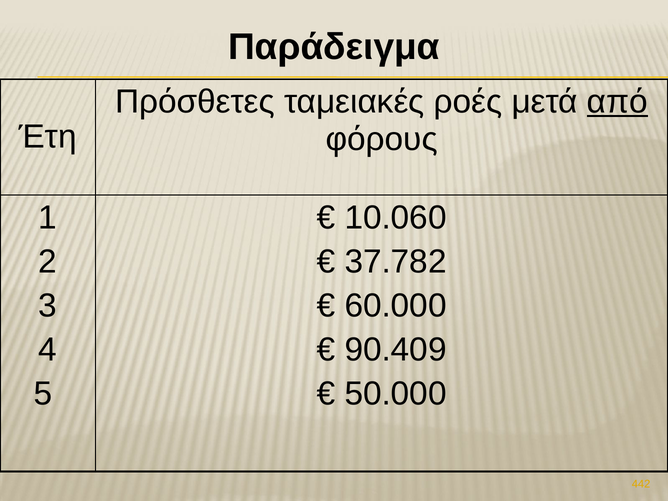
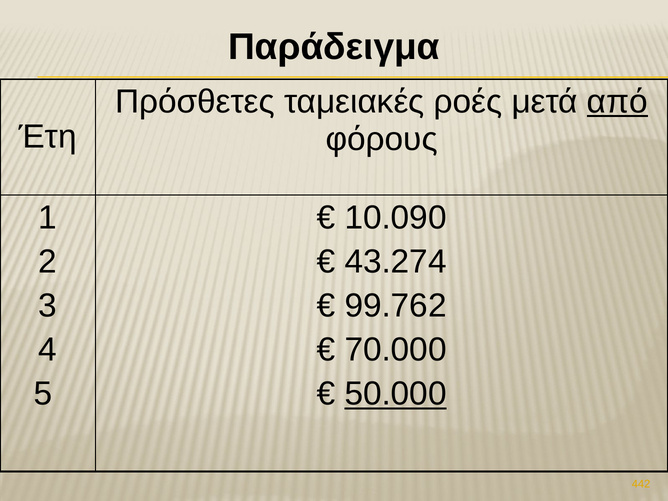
10.060: 10.060 -> 10.090
37.782: 37.782 -> 43.274
60.000: 60.000 -> 99.762
90.409: 90.409 -> 70.000
50.000 underline: none -> present
